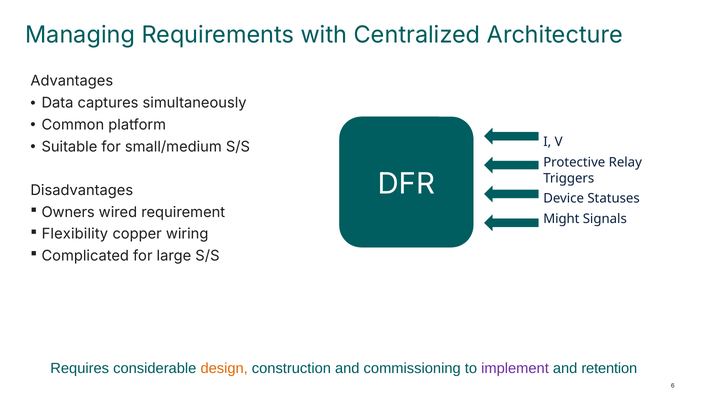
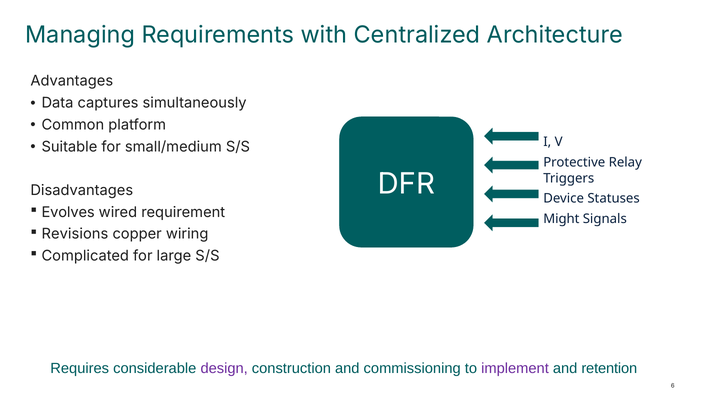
Owners: Owners -> Evolves
Flexibility: Flexibility -> Revisions
design colour: orange -> purple
